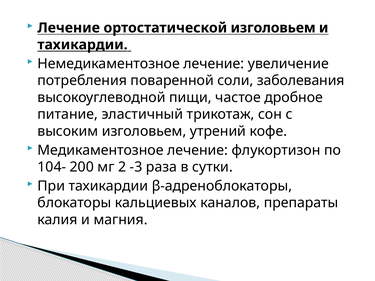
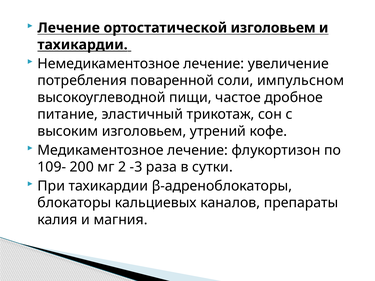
заболевания: заболевания -> импульсном
104-: 104- -> 109-
